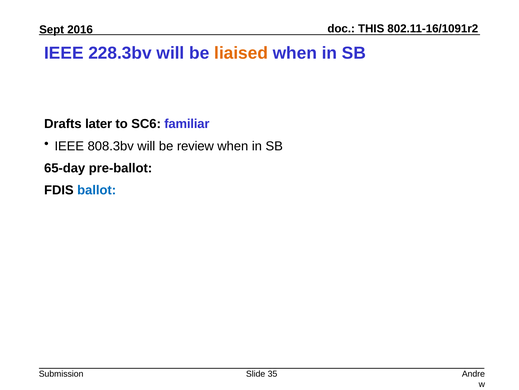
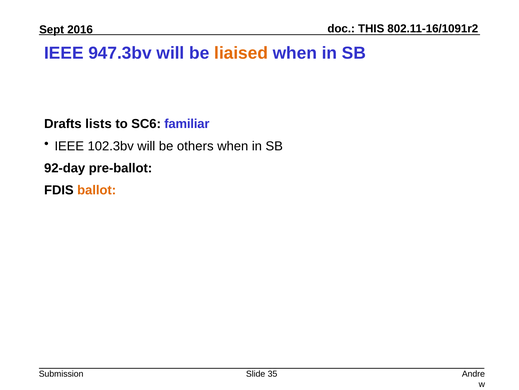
228.3bv: 228.3bv -> 947.3bv
later: later -> lists
808.3bv: 808.3bv -> 102.3bv
review: review -> others
65-day: 65-day -> 92-day
ballot colour: blue -> orange
